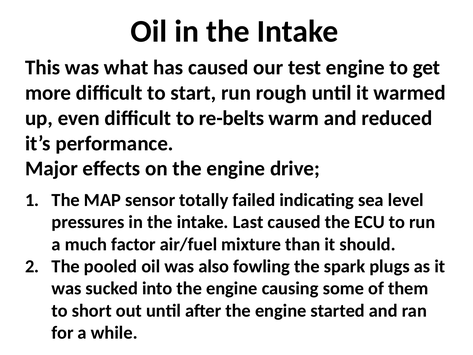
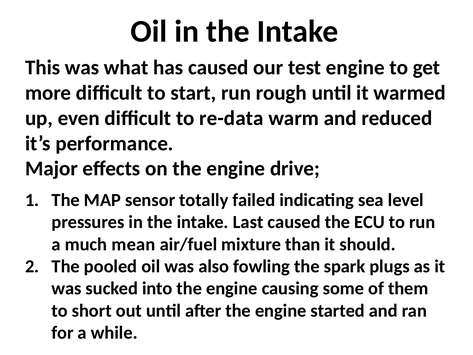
re-belts: re-belts -> re-data
factor: factor -> mean
